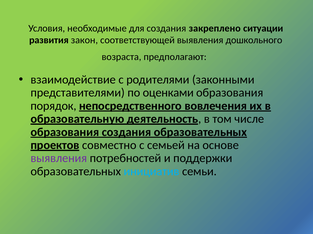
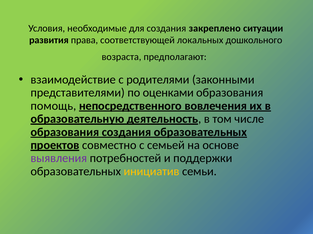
закон: закон -> права
соответствующей выявления: выявления -> локальных
порядок: порядок -> помощь
инициатив colour: light blue -> yellow
